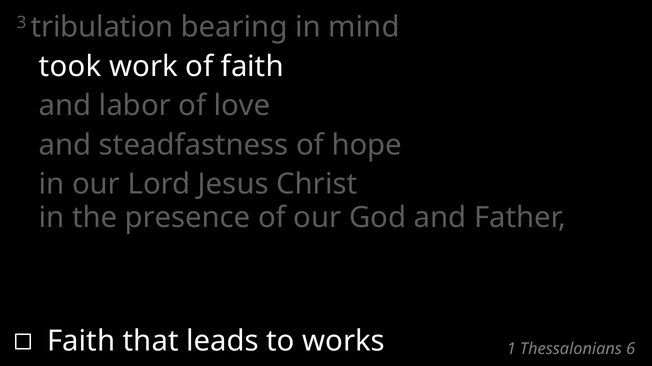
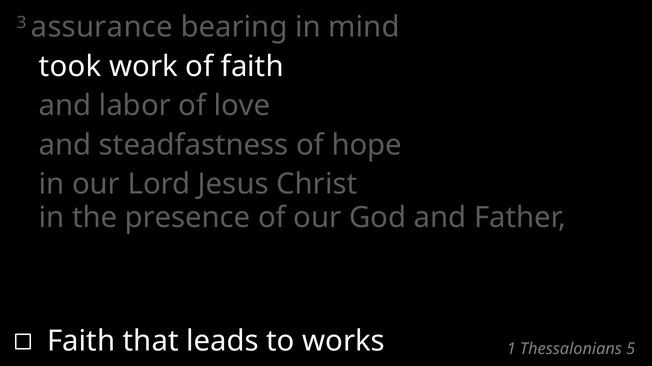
tribulation: tribulation -> assurance
6: 6 -> 5
